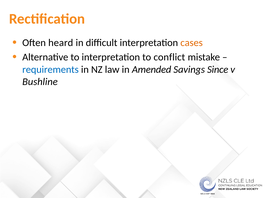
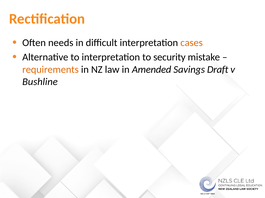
heard: heard -> needs
conflict: conflict -> security
requirements colour: blue -> orange
Since: Since -> Draft
